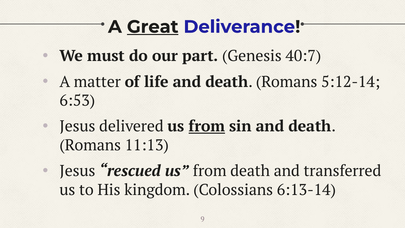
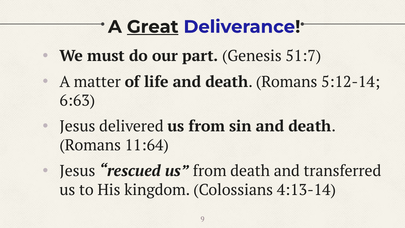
40:7: 40:7 -> 51:7
6:53: 6:53 -> 6:63
from at (207, 126) underline: present -> none
11:13: 11:13 -> 11:64
6:13-14: 6:13-14 -> 4:13-14
